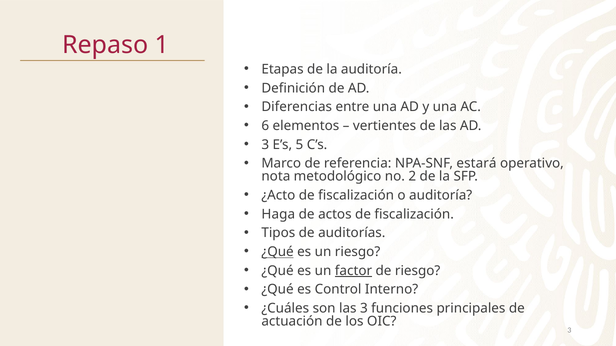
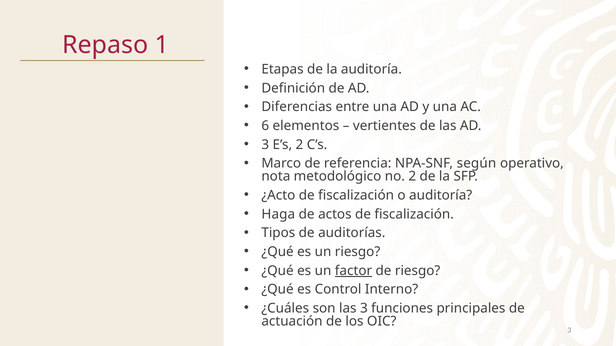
E’s 5: 5 -> 2
estará: estará -> según
¿Qué at (278, 252) underline: present -> none
